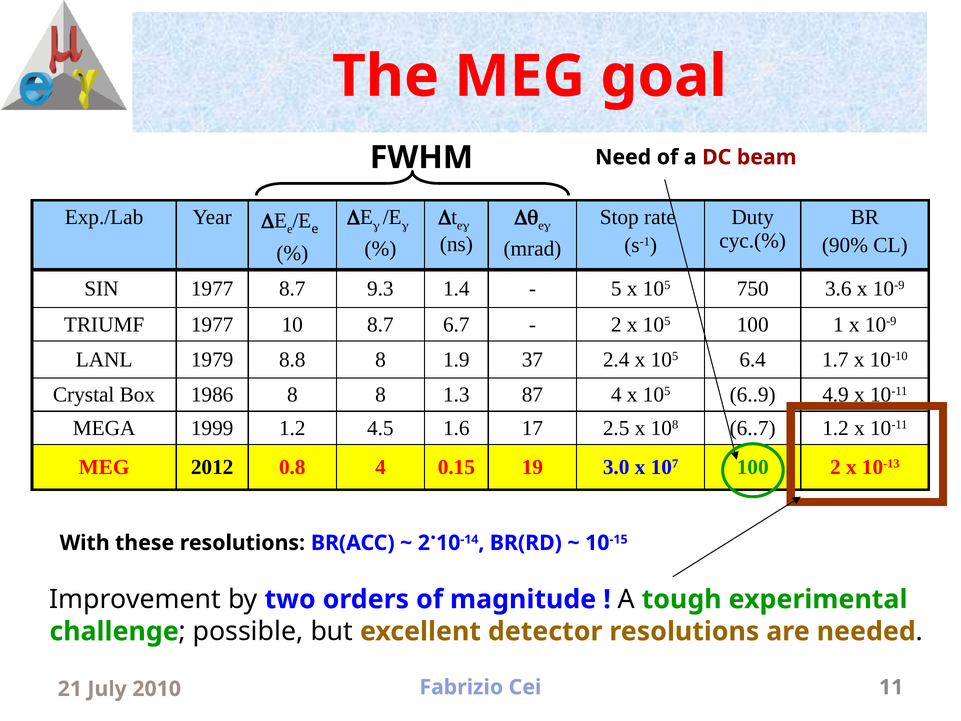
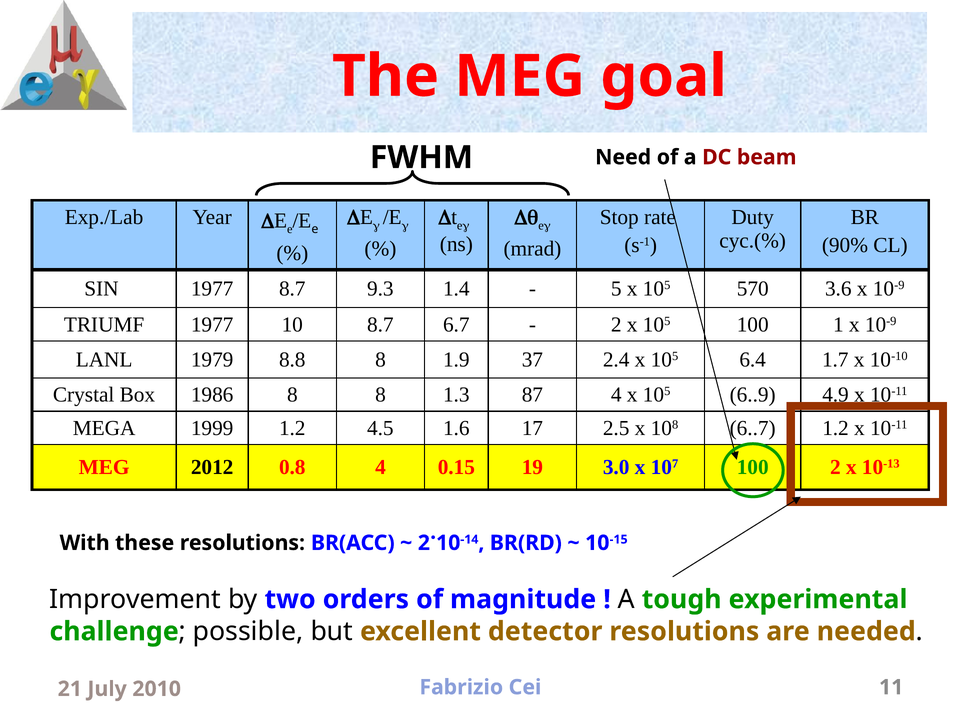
750: 750 -> 570
